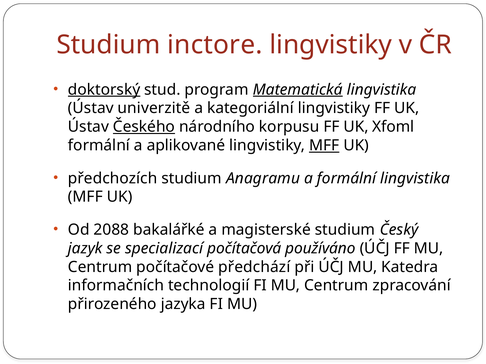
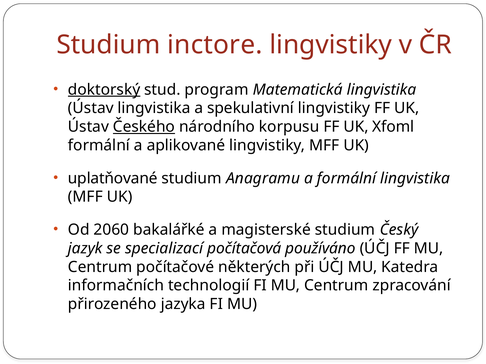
Matematická underline: present -> none
Ústav univerzitě: univerzitě -> lingvistika
kategoriální: kategoriální -> spekulativní
MFF at (324, 146) underline: present -> none
předchozích: předchozích -> uplatňované
2088: 2088 -> 2060
předchází: předchází -> některých
